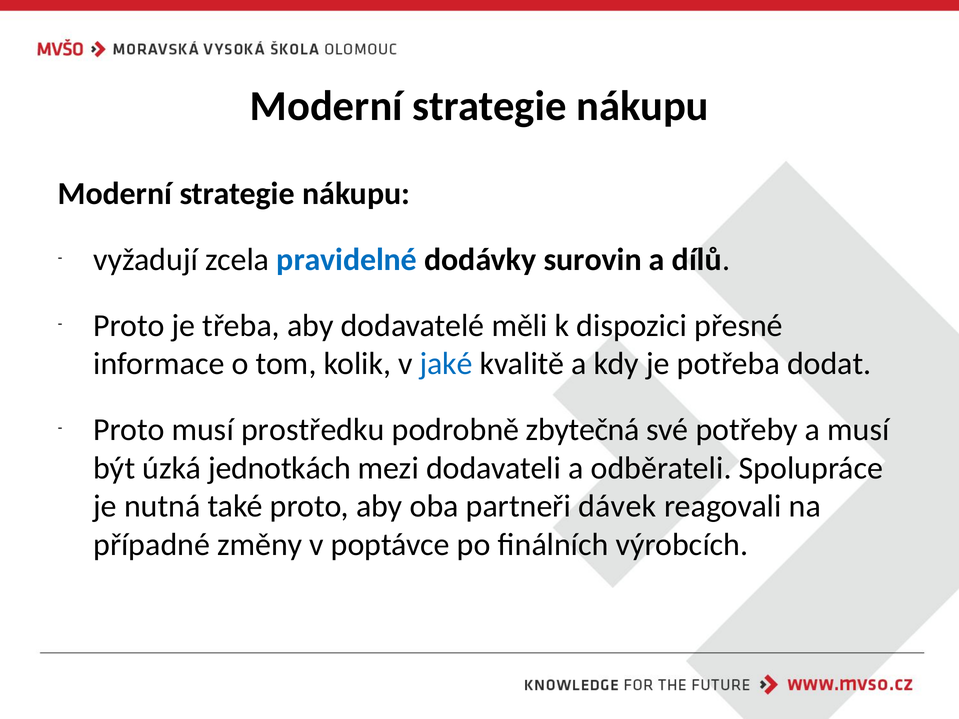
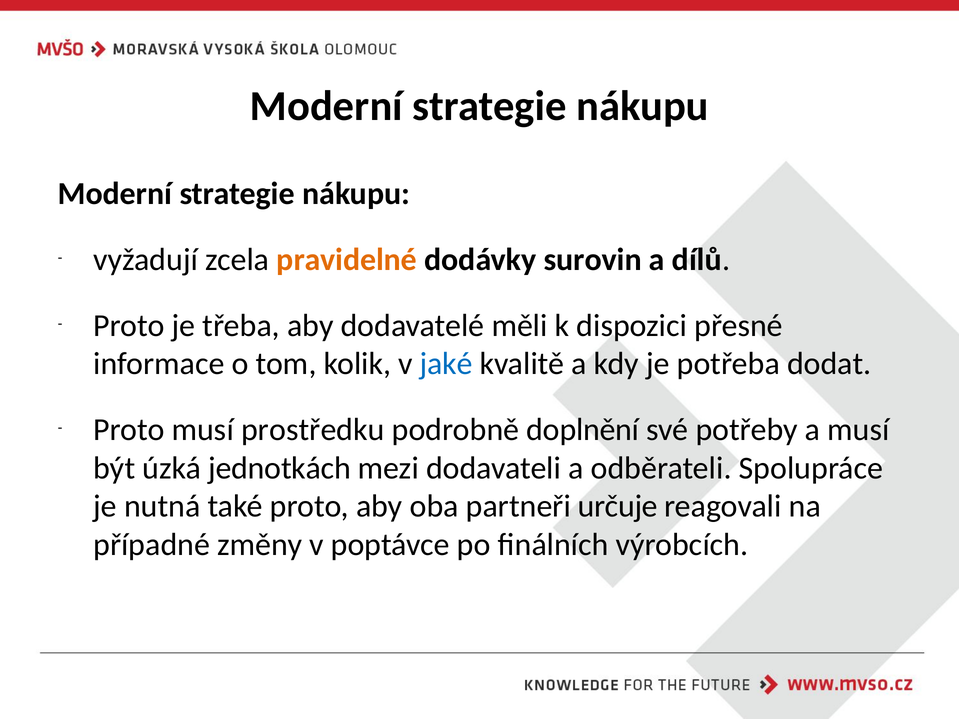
pravidelné colour: blue -> orange
zbytečná: zbytečná -> doplnění
dávek: dávek -> určuje
